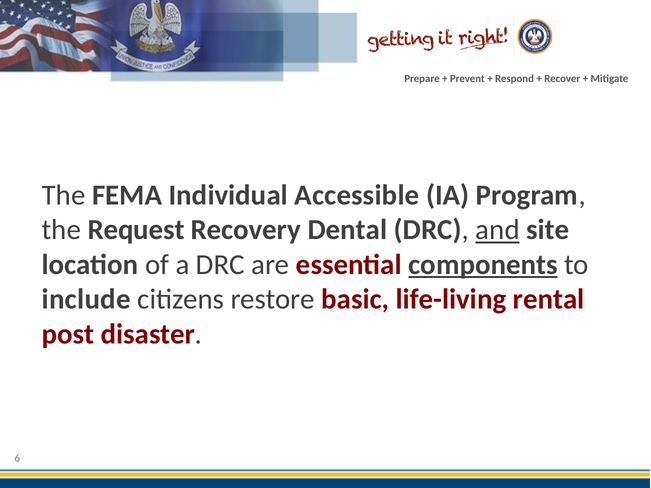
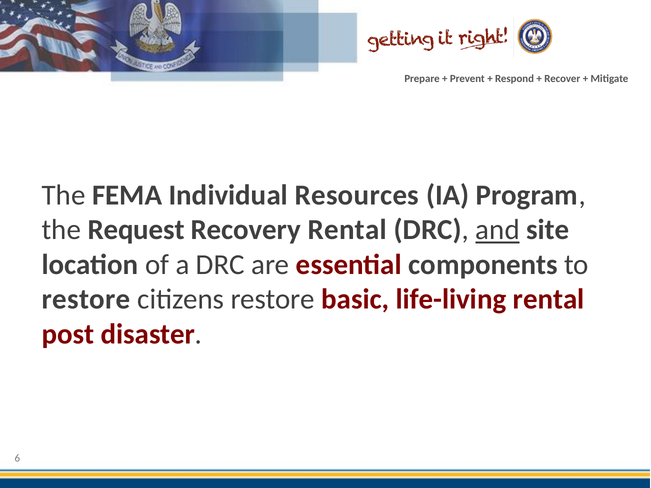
Accessible: Accessible -> Resources
Recovery Dental: Dental -> Rental
components underline: present -> none
include at (86, 300): include -> restore
